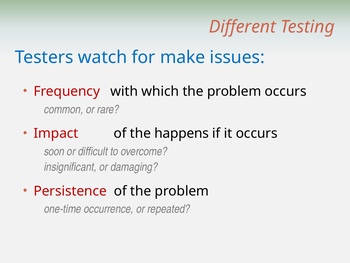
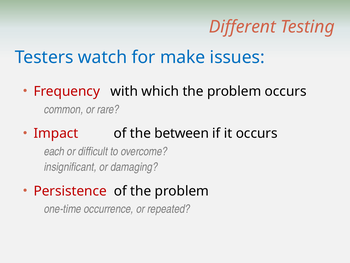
happens: happens -> between
soon: soon -> each
